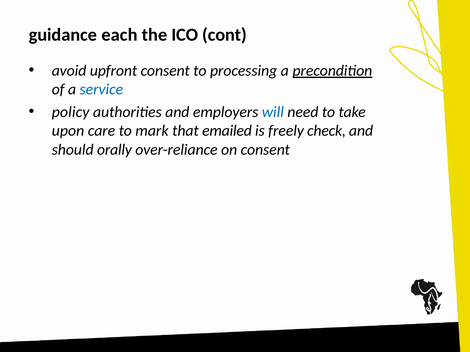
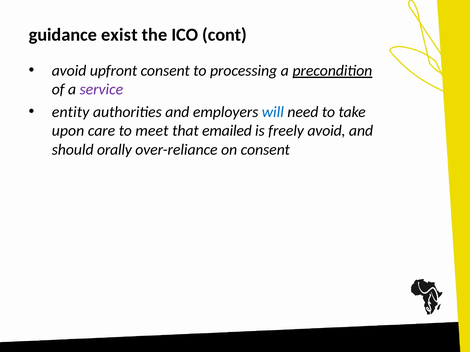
each: each -> exist
service colour: blue -> purple
policy: policy -> entity
mark: mark -> meet
freely check: check -> avoid
